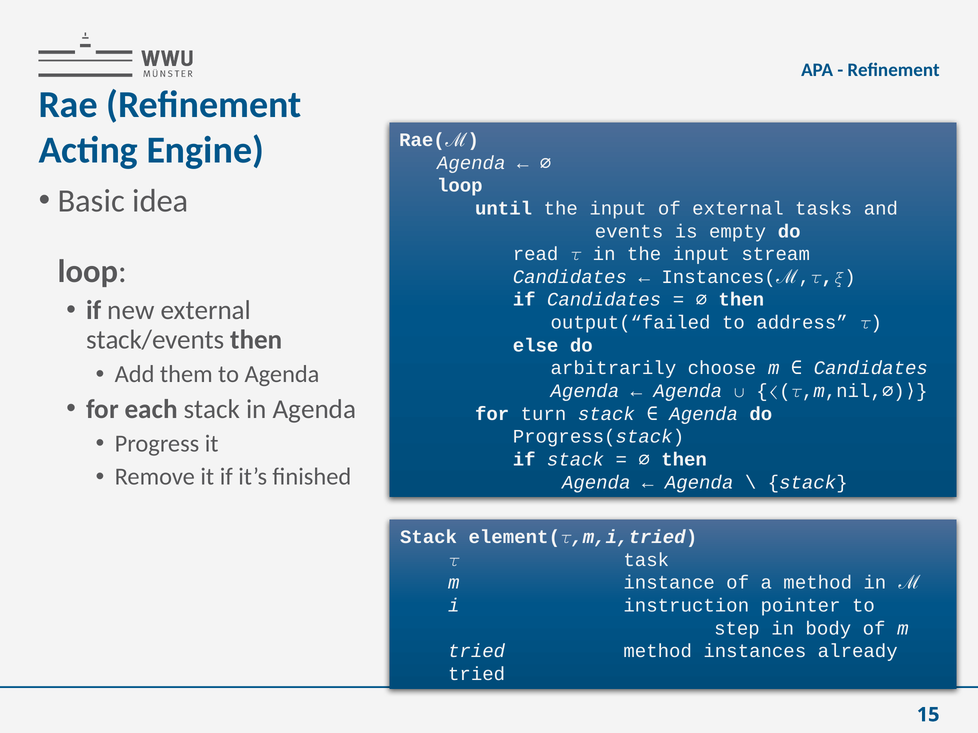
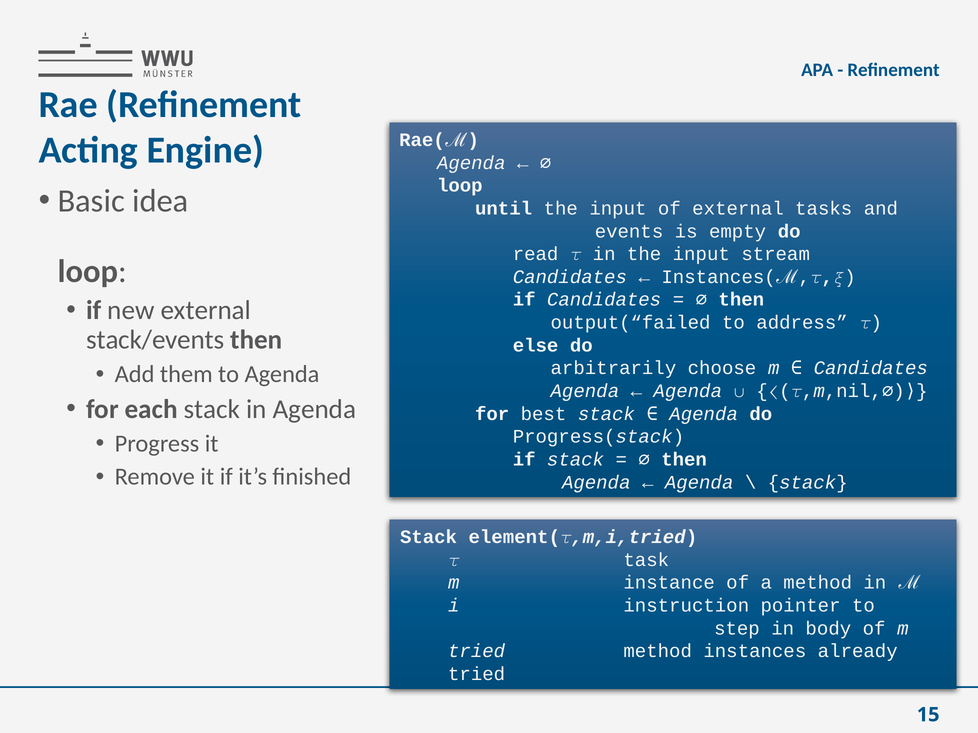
turn: turn -> best
